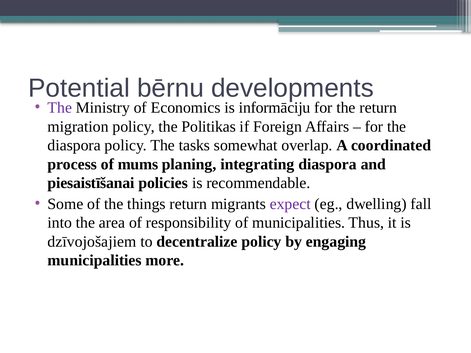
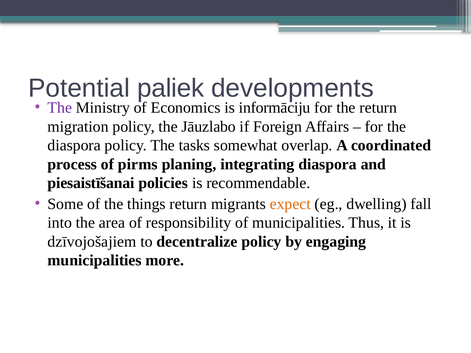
bērnu: bērnu -> paliek
Politikas: Politikas -> Jāuzlabo
mums: mums -> pirms
expect colour: purple -> orange
